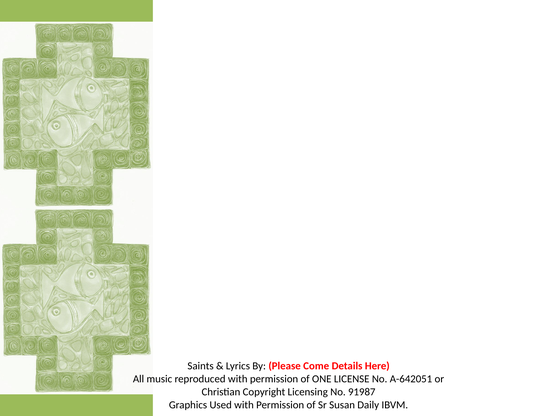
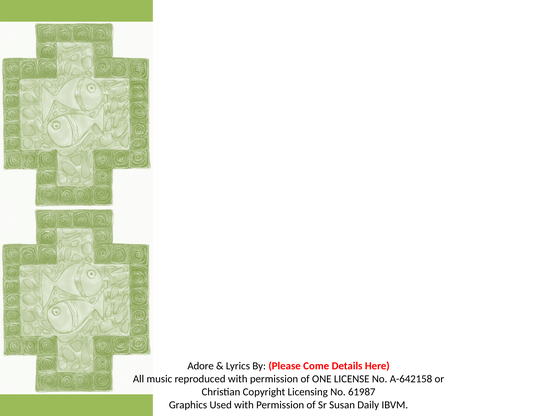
Saints: Saints -> Adore
A-642051: A-642051 -> A-642158
91987: 91987 -> 61987
